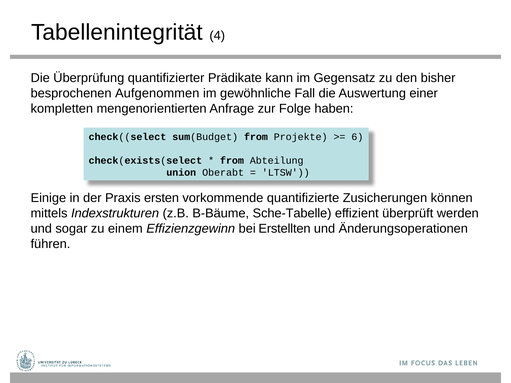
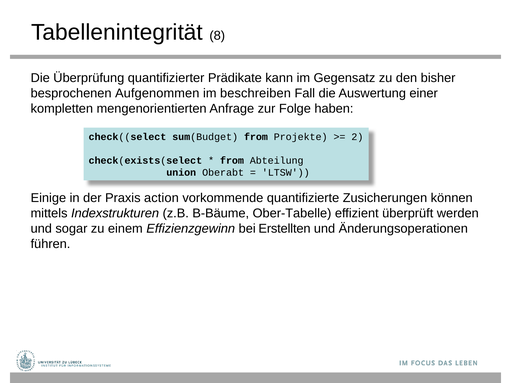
4: 4 -> 8
gewöhnliche: gewöhnliche -> beschreiben
6: 6 -> 2
ersten: ersten -> action
Sche-Tabelle: Sche-Tabelle -> Ober-Tabelle
